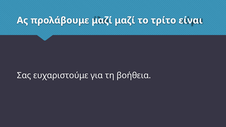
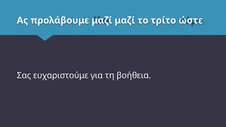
είναι: είναι -> ώστε
